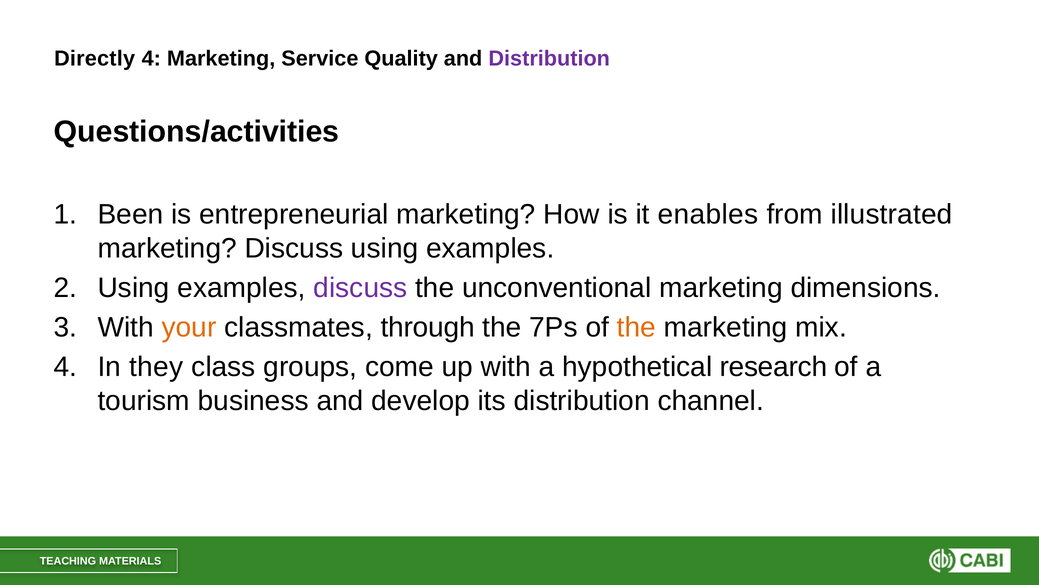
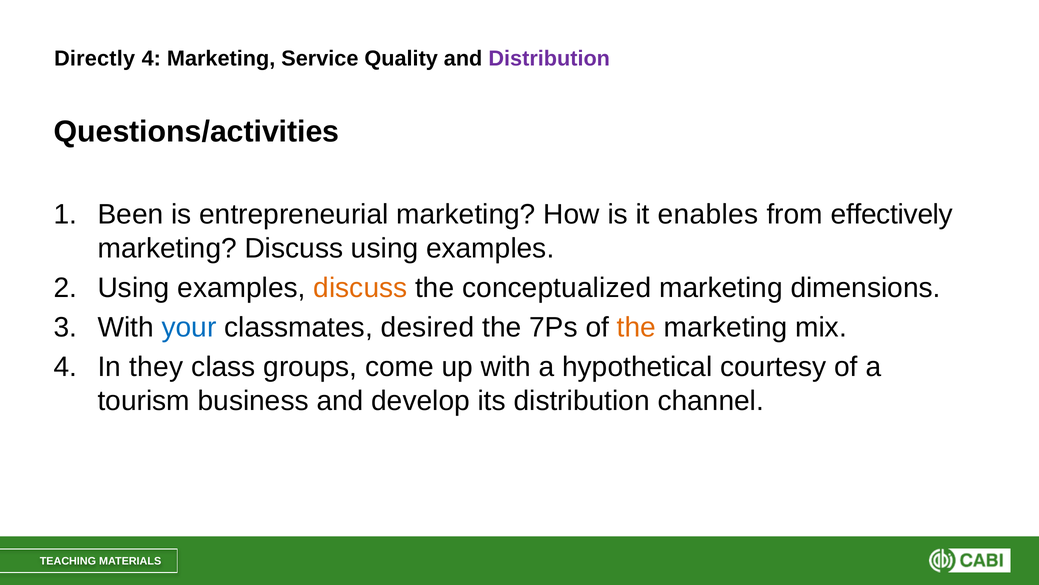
illustrated: illustrated -> effectively
discuss at (360, 288) colour: purple -> orange
unconventional: unconventional -> conceptualized
your colour: orange -> blue
through: through -> desired
research: research -> courtesy
